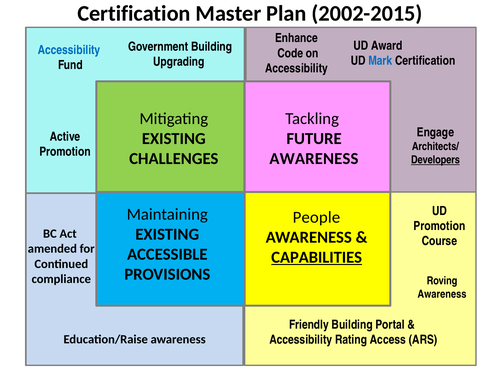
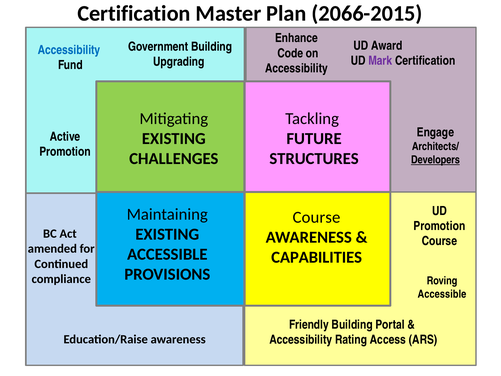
2002-2015: 2002-2015 -> 2066-2015
Mark colour: blue -> purple
AWARENESS at (314, 159): AWARENESS -> STRUCTURES
People at (316, 217): People -> Course
CAPABILITIES underline: present -> none
Awareness at (442, 294): Awareness -> Accessible
